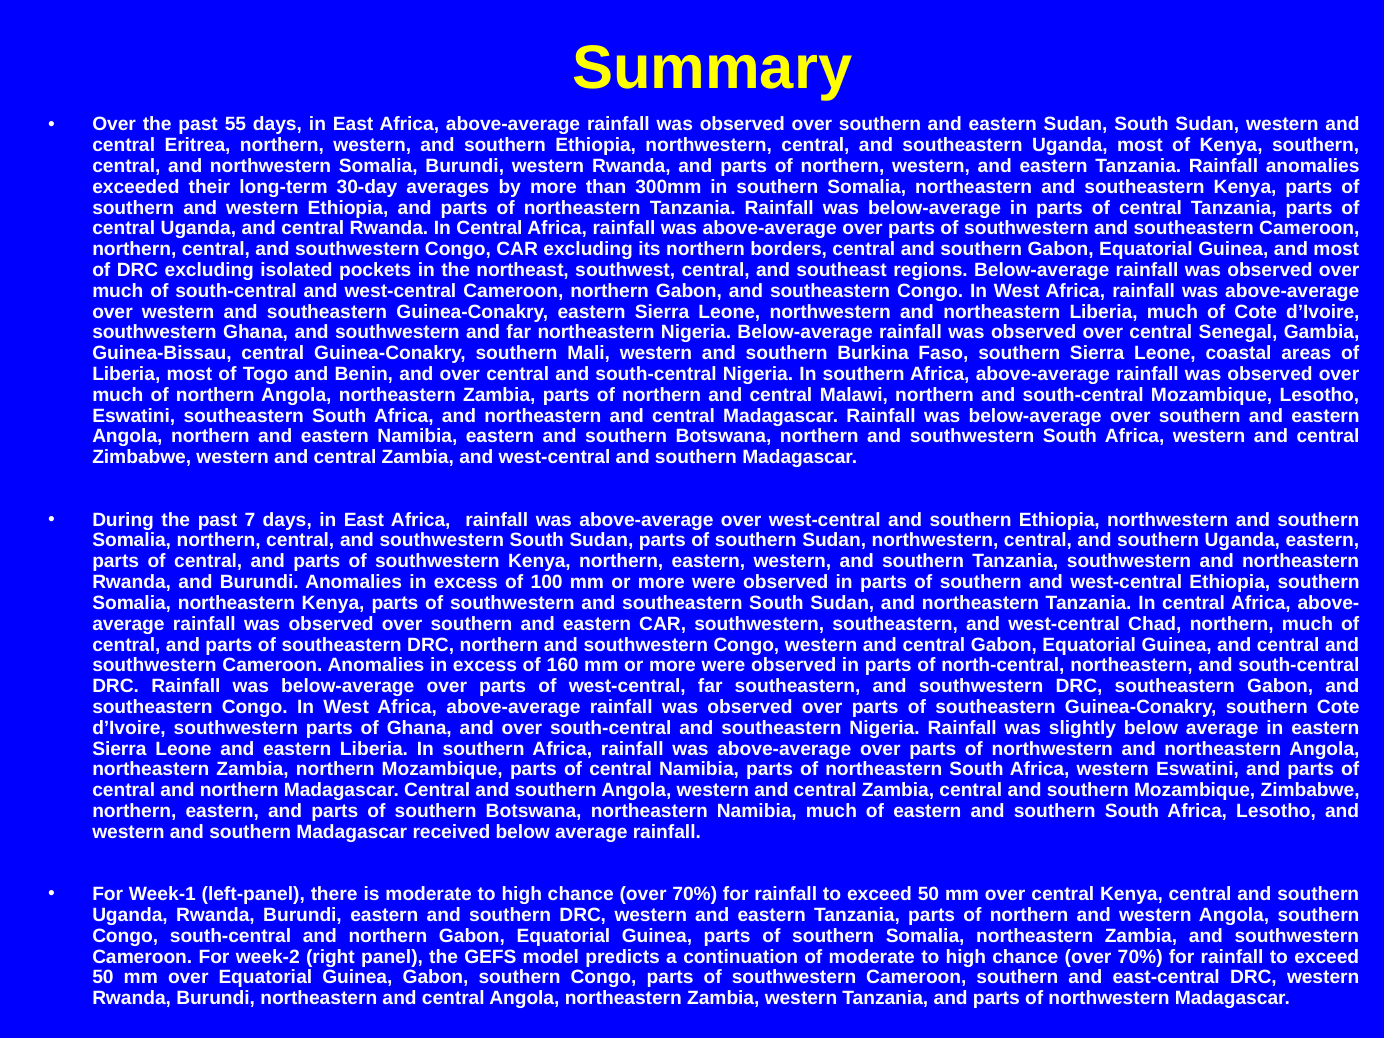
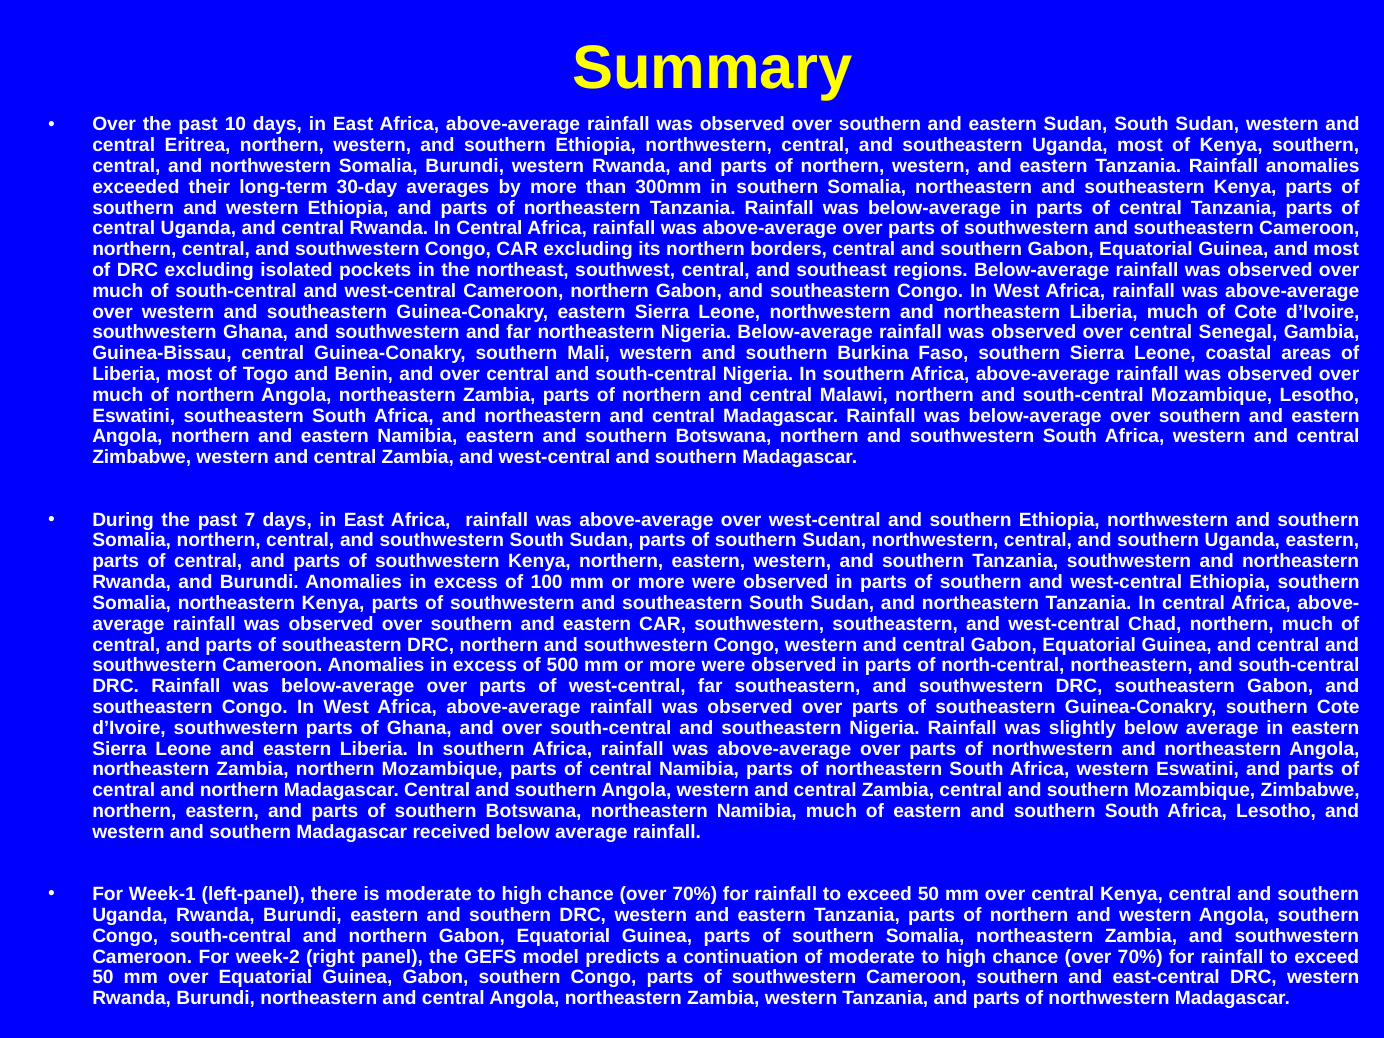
55: 55 -> 10
160: 160 -> 500
